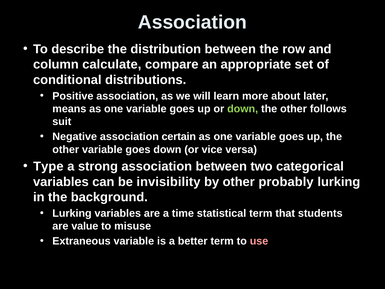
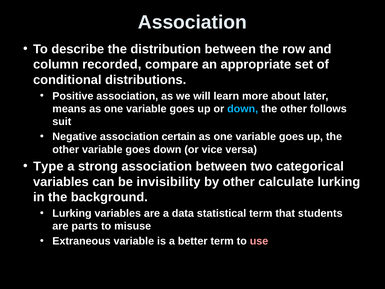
calculate: calculate -> recorded
down at (243, 109) colour: light green -> light blue
probably: probably -> calculate
time: time -> data
value: value -> parts
